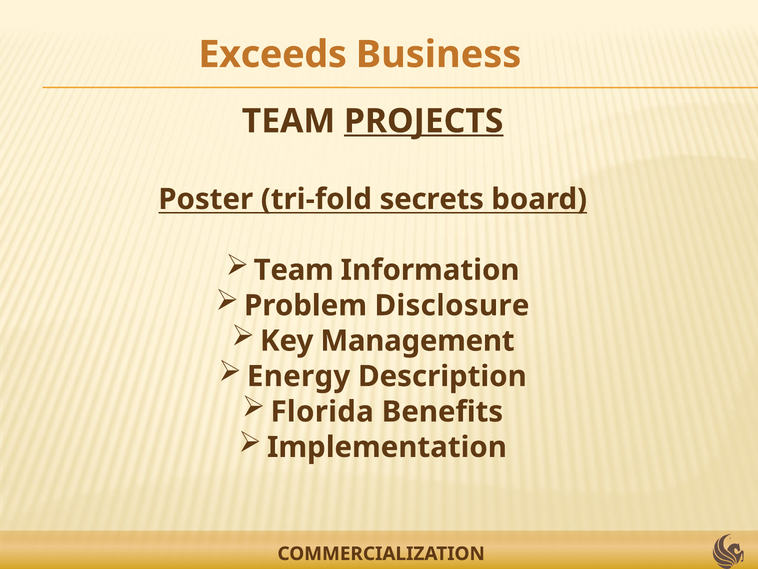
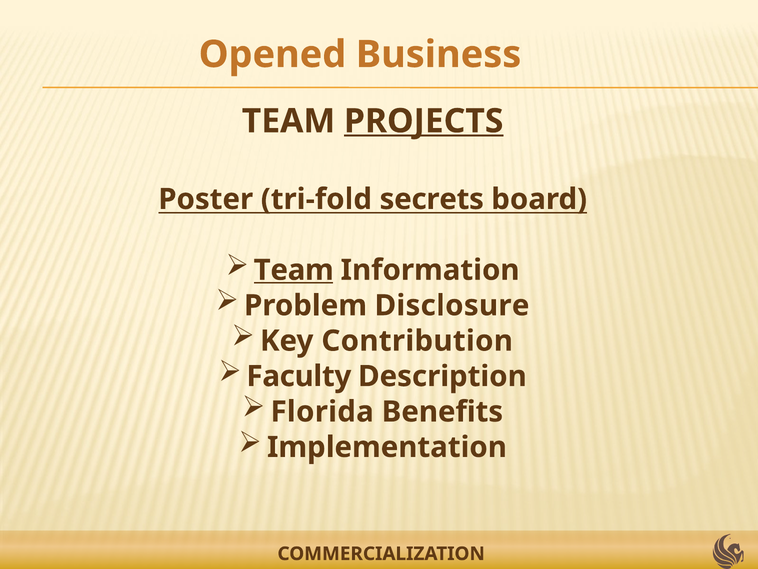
Exceeds: Exceeds -> Opened
Team at (294, 270) underline: none -> present
Management: Management -> Contribution
Energy: Energy -> Faculty
